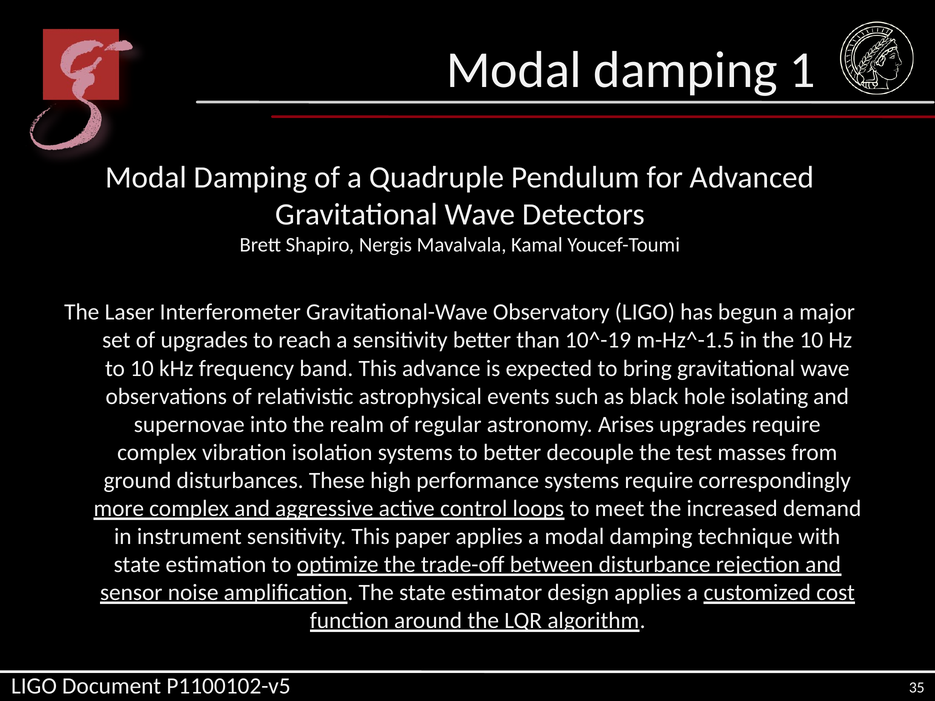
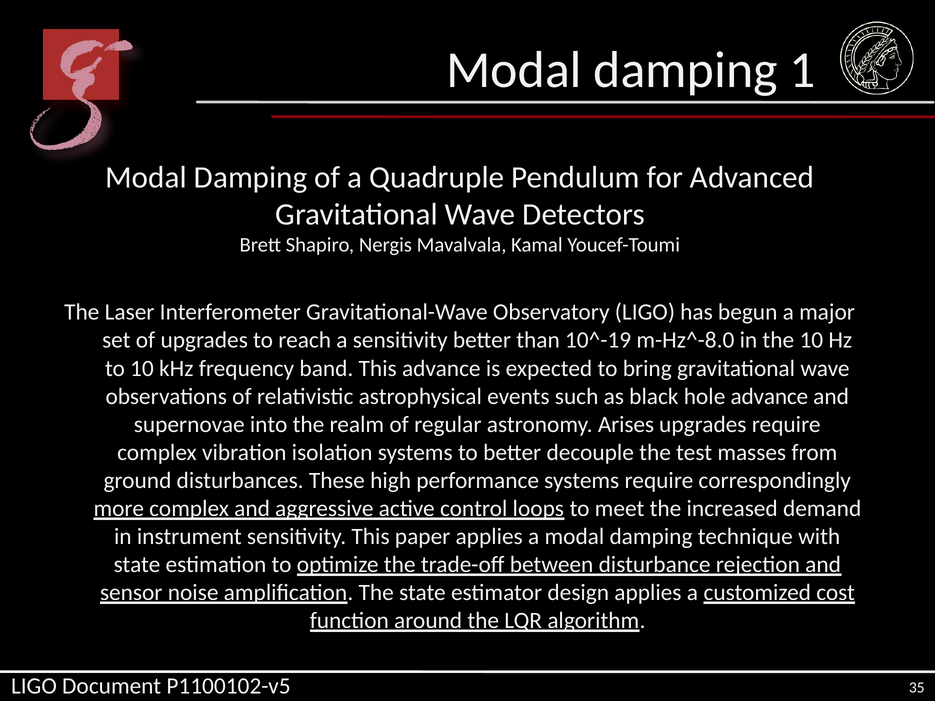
m-Hz^-1.5: m-Hz^-1.5 -> m-Hz^-8.0
hole isolating: isolating -> advance
